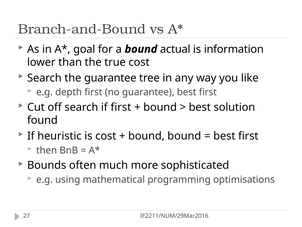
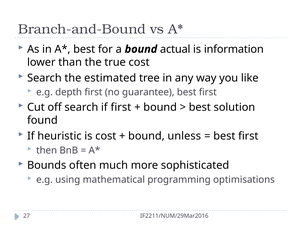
goal at (84, 49): goal -> best
the guarantee: guarantee -> estimated
bound bound: bound -> unless
